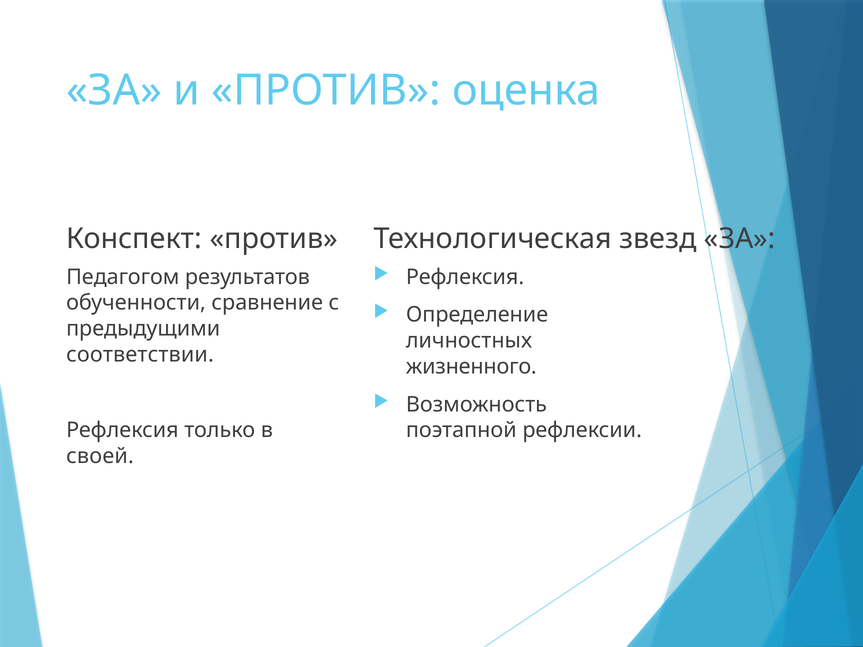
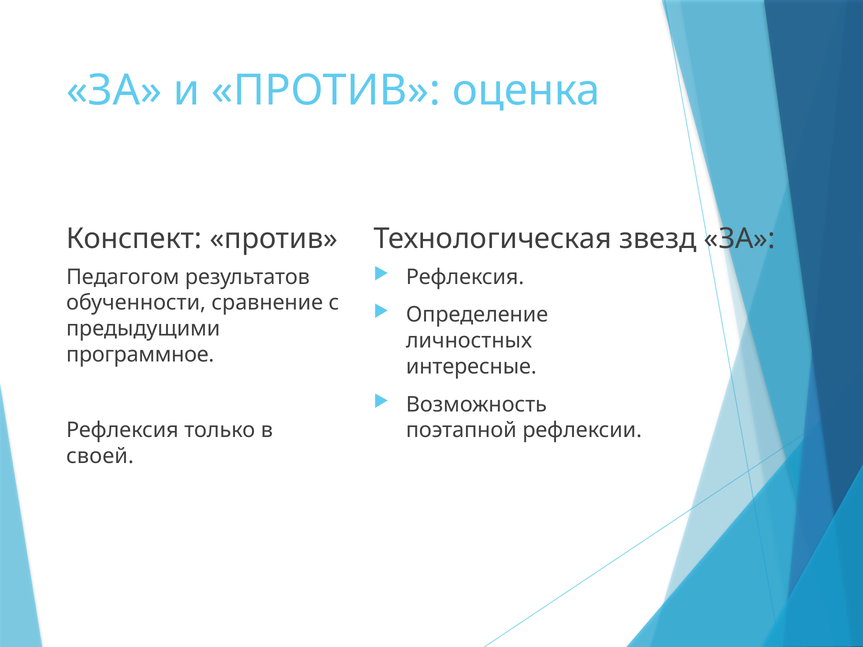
соответствии: соответствии -> программное
жизненного: жизненного -> интересные
